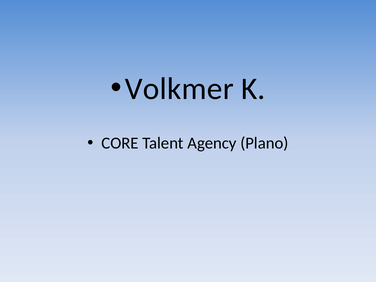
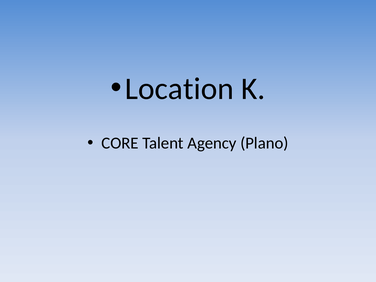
Volkmer: Volkmer -> Location
